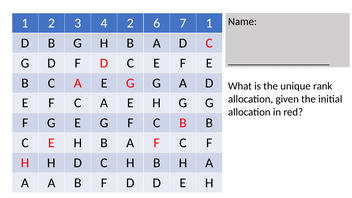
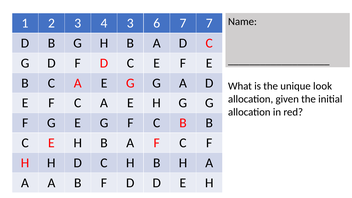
4 2: 2 -> 3
7 1: 1 -> 7
rank: rank -> look
